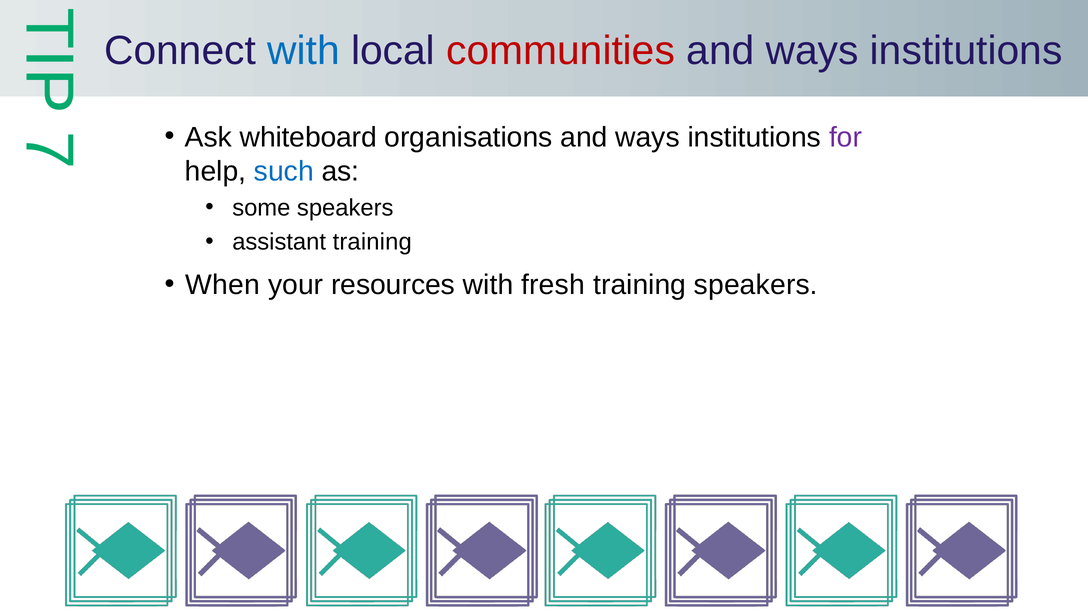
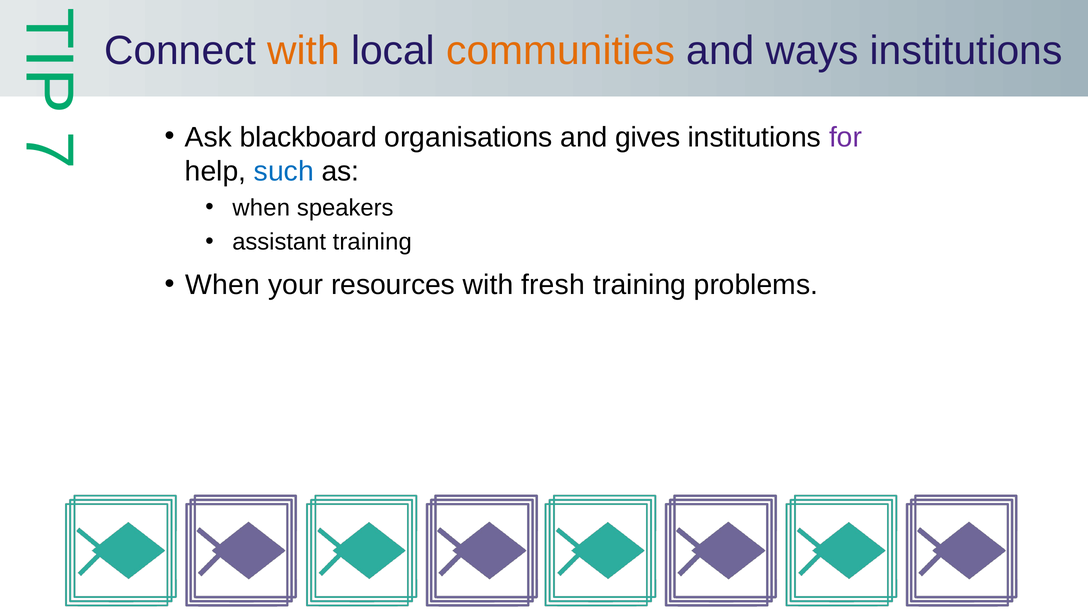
with at (304, 51) colour: blue -> orange
communities colour: red -> orange
whiteboard: whiteboard -> blackboard
organisations and ways: ways -> gives
some at (261, 208): some -> when
training speakers: speakers -> problems
